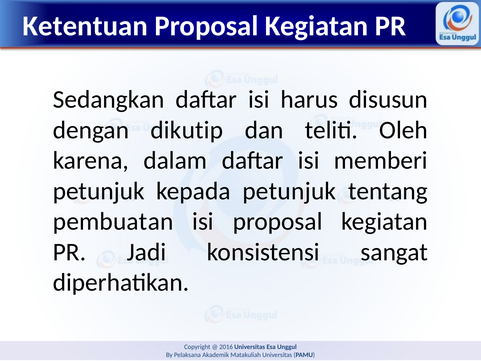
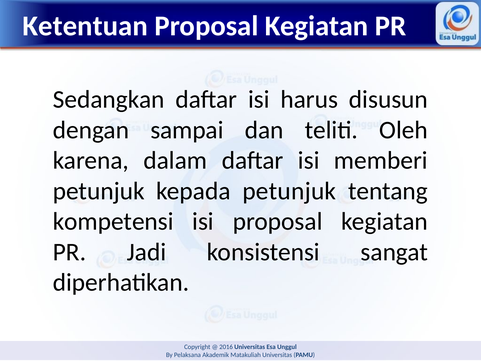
dikutip: dikutip -> sampai
pembuatan: pembuatan -> kompetensi
